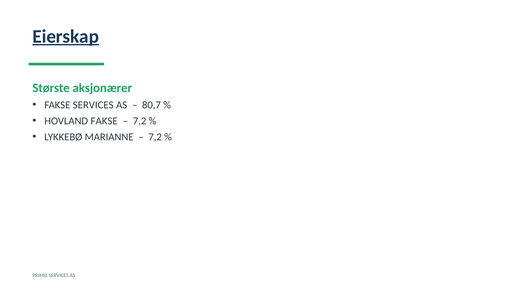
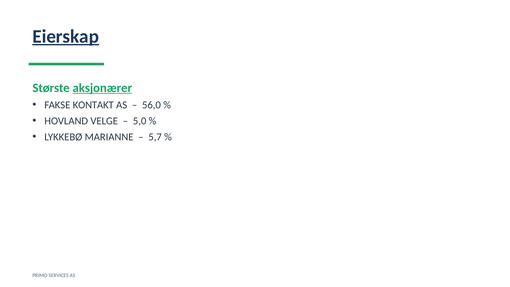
aksjonærer underline: none -> present
FAKSE SERVICES: SERVICES -> KONTAKT
80,7: 80,7 -> 56,0
HOVLAND FAKSE: FAKSE -> VELGE
7,2 at (140, 121): 7,2 -> 5,0
7,2 at (155, 137): 7,2 -> 5,7
